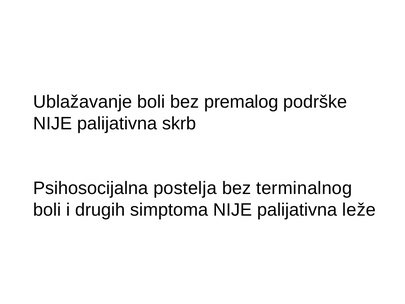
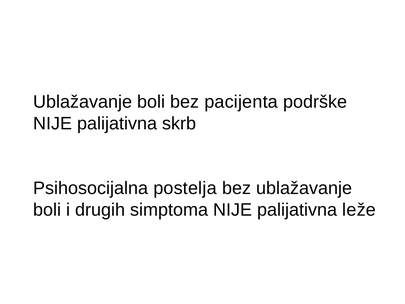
premalog: premalog -> pacijenta
bez terminalnog: terminalnog -> ublažavanje
